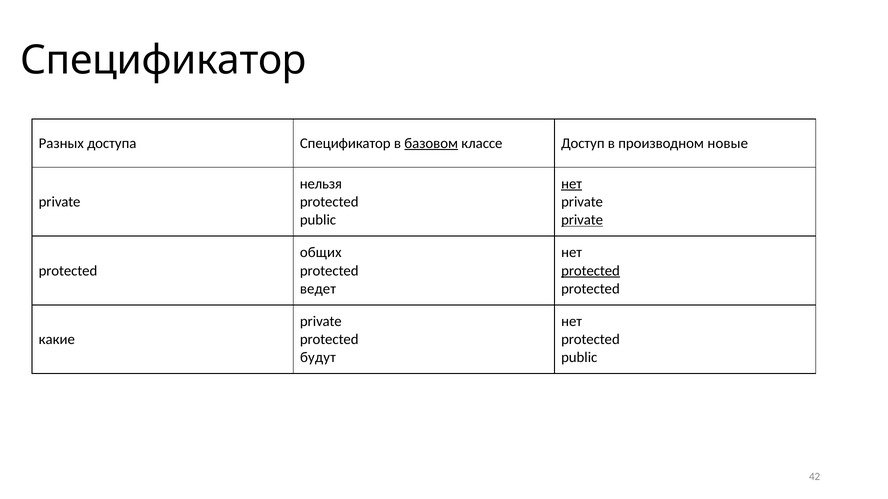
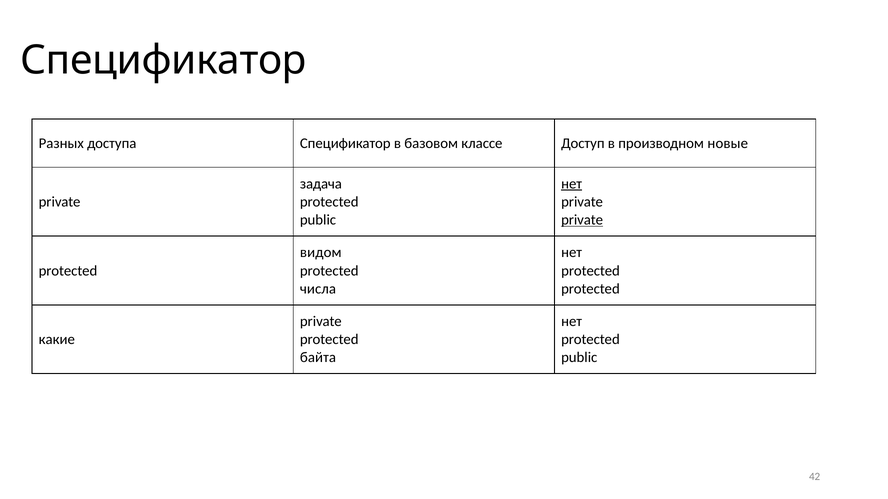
базовом underline: present -> none
нельзя: нельзя -> задача
общих: общих -> видом
protected at (591, 271) underline: present -> none
ведет: ведет -> числа
будут: будут -> байта
